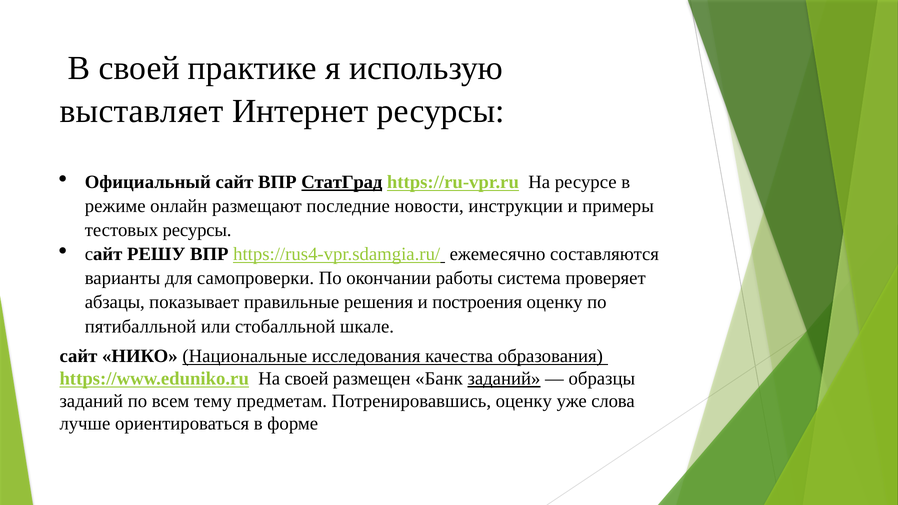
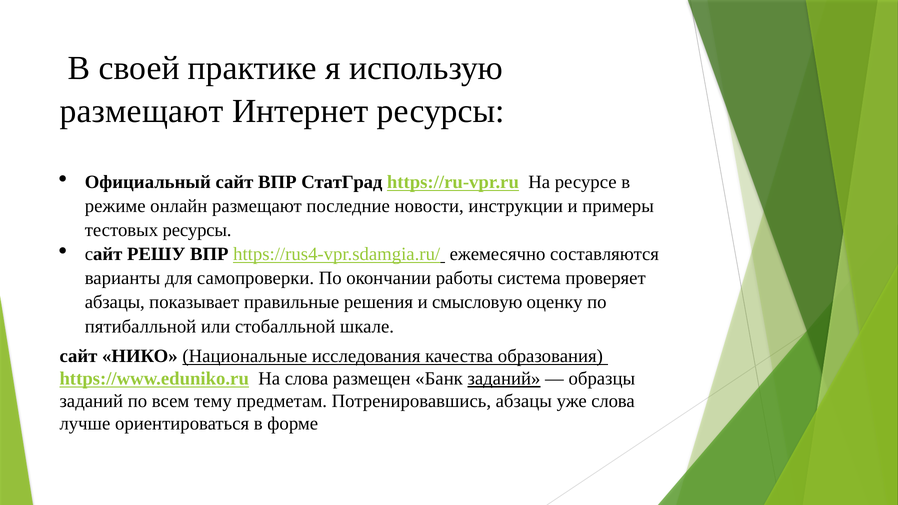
выставляет at (141, 111): выставляет -> размещают
СтатГрад underline: present -> none
построения: построения -> смысловую
На своей: своей -> слова
Потренировавшись оценку: оценку -> абзацы
